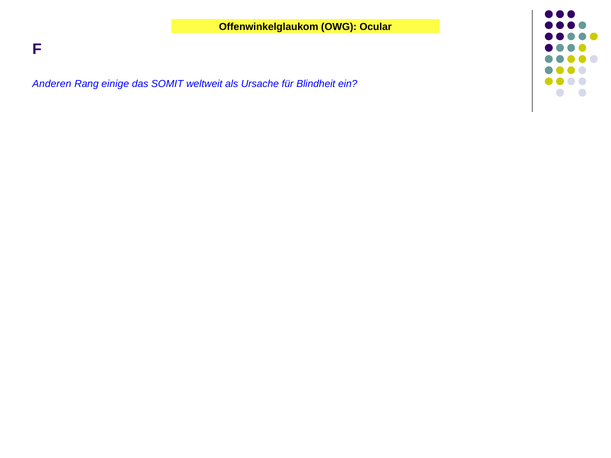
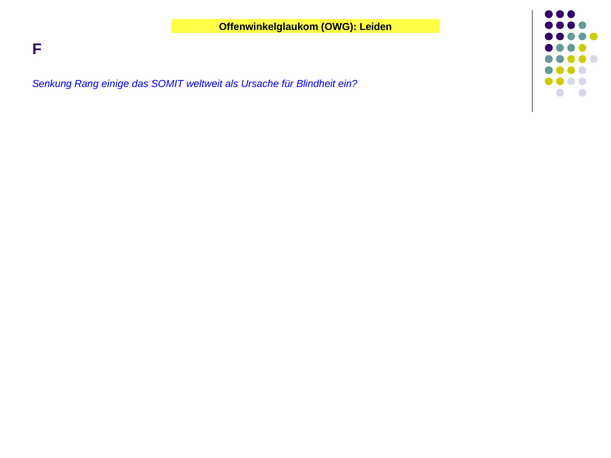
Ocular: Ocular -> Leiden
Anderen: Anderen -> Senkung
